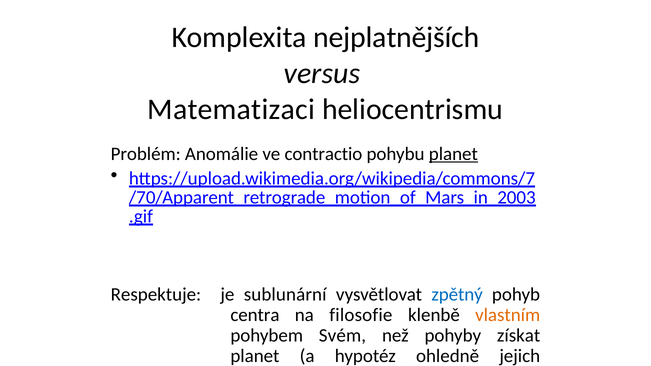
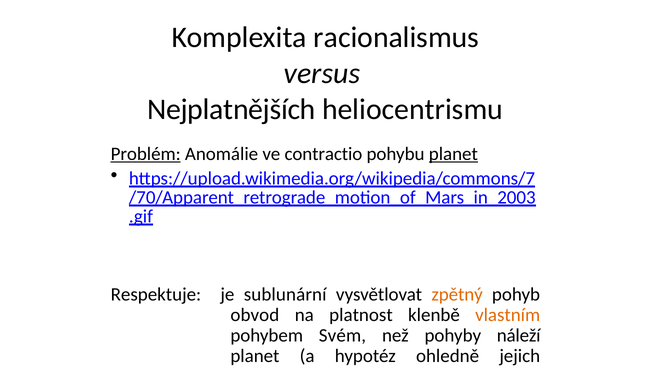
nejplatnějších: nejplatnějších -> racionalismus
Matematizaci: Matematizaci -> Nejplatnějších
Problém underline: none -> present
zpětný colour: blue -> orange
centra: centra -> obvod
filosofie: filosofie -> platnost
získat: získat -> náleží
